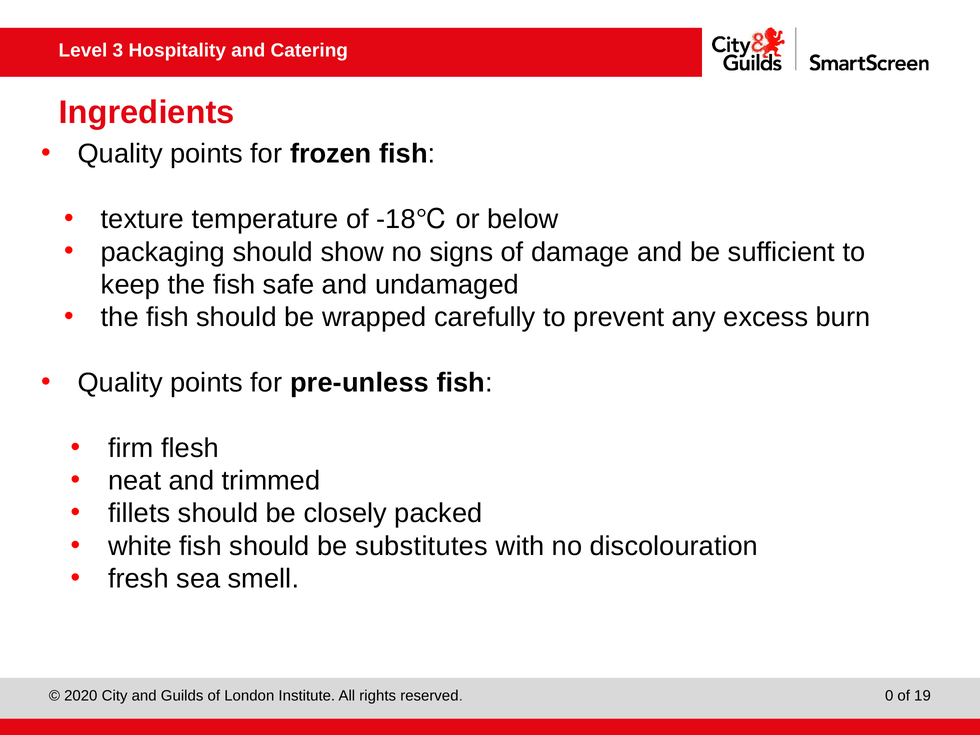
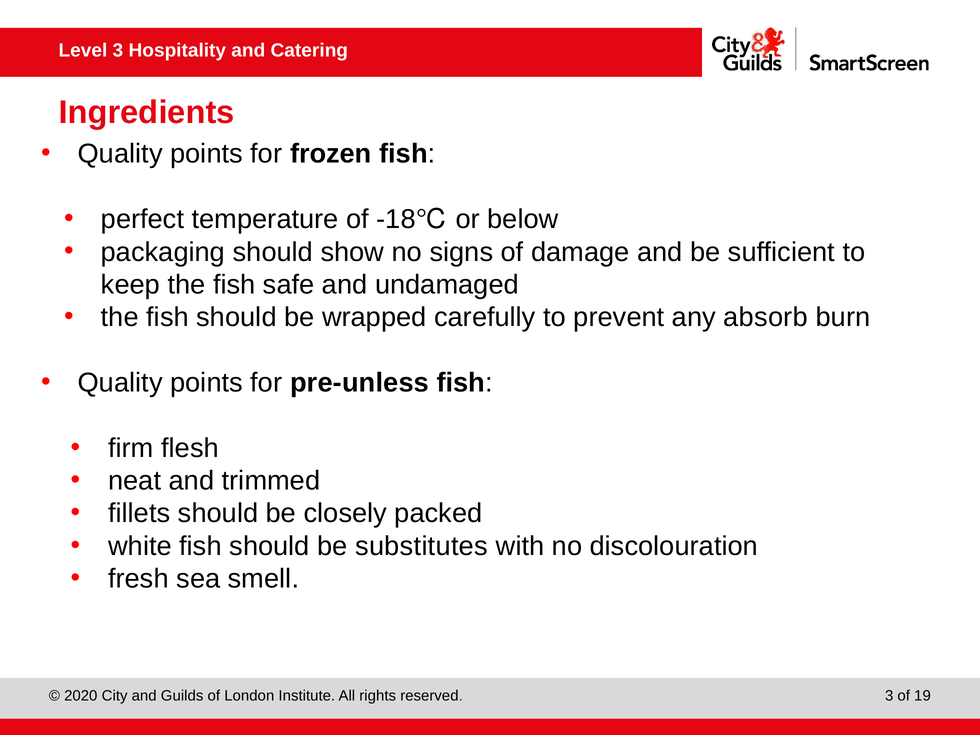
texture: texture -> perfect
excess: excess -> absorb
0 at (889, 696): 0 -> 3
